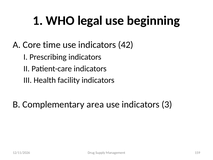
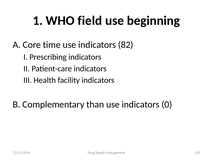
legal: legal -> field
42: 42 -> 82
area: area -> than
3: 3 -> 0
